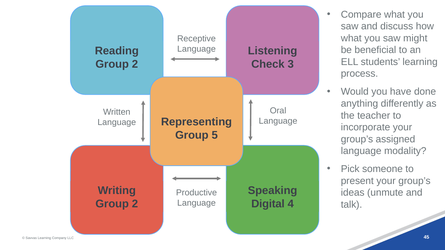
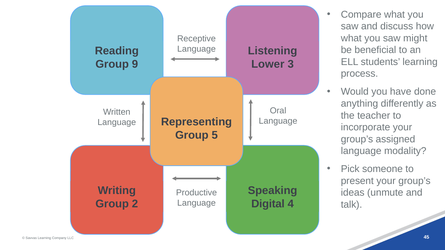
2 at (135, 64): 2 -> 9
Check: Check -> Lower
